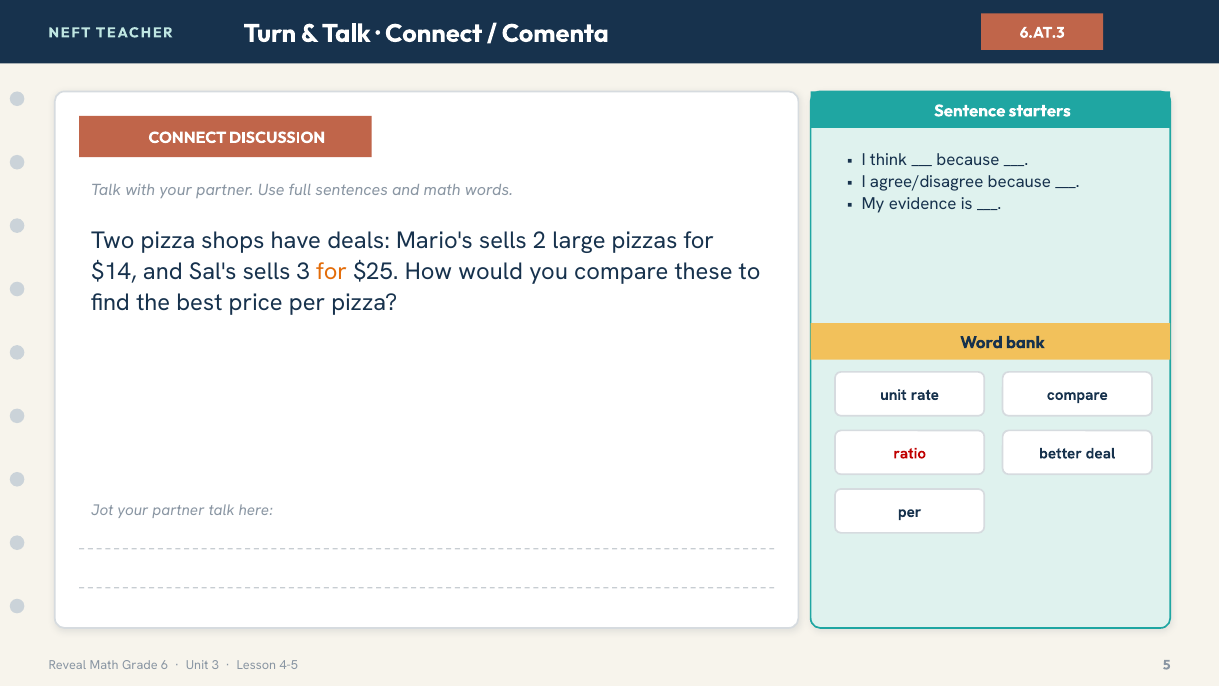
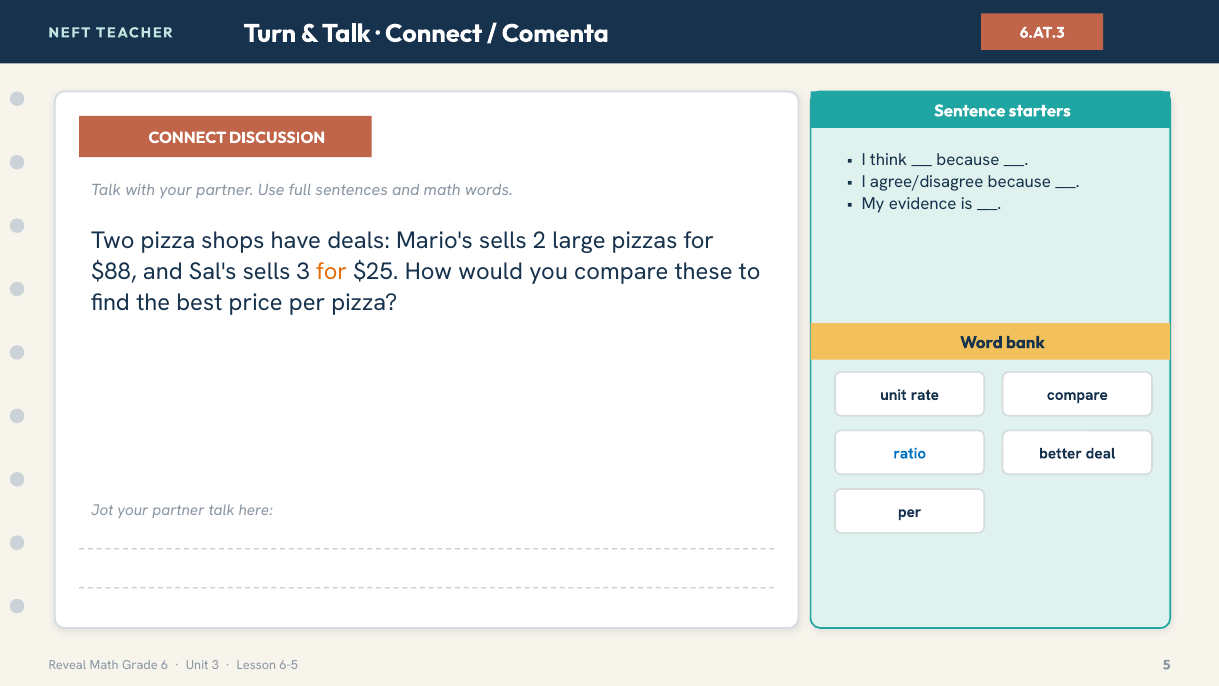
$14: $14 -> $88
ratio colour: red -> blue
4-5: 4-5 -> 6-5
